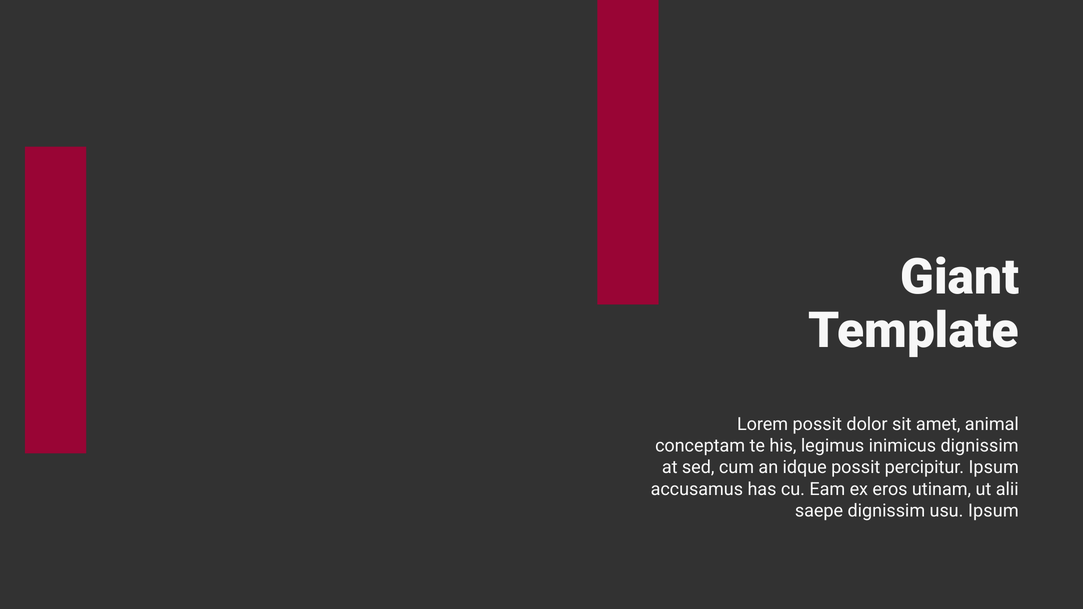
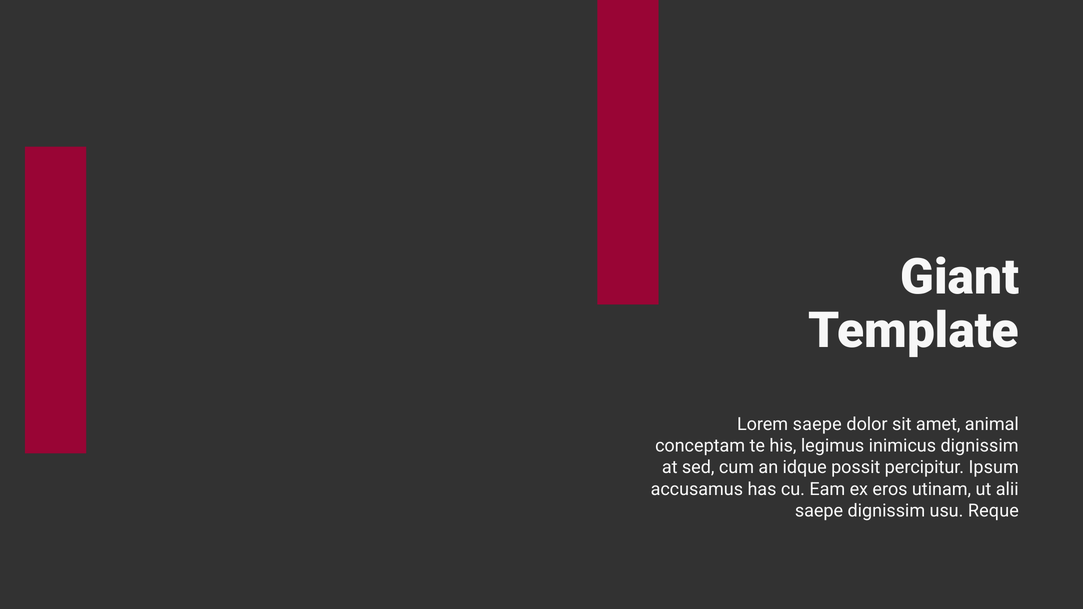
Lorem possit: possit -> saepe
usu Ipsum: Ipsum -> Reque
